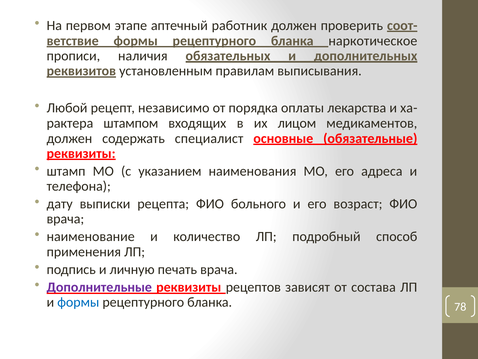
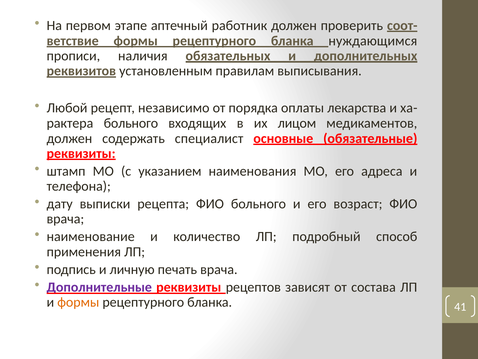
наркотическое: наркотическое -> нуждающимся
штампом at (131, 123): штампом -> больного
формы at (78, 302) colour: blue -> orange
78: 78 -> 41
